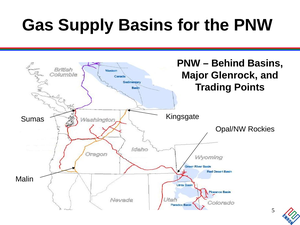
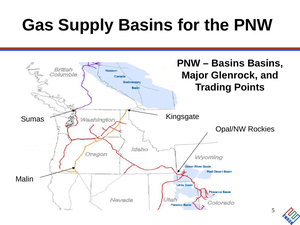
Behind at (228, 63): Behind -> Basins
